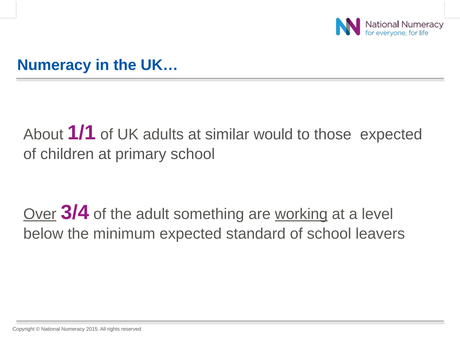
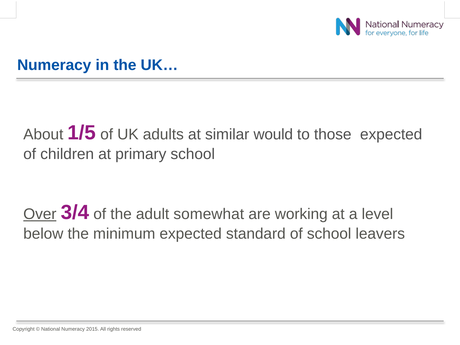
1/1: 1/1 -> 1/5
something: something -> somewhat
working underline: present -> none
